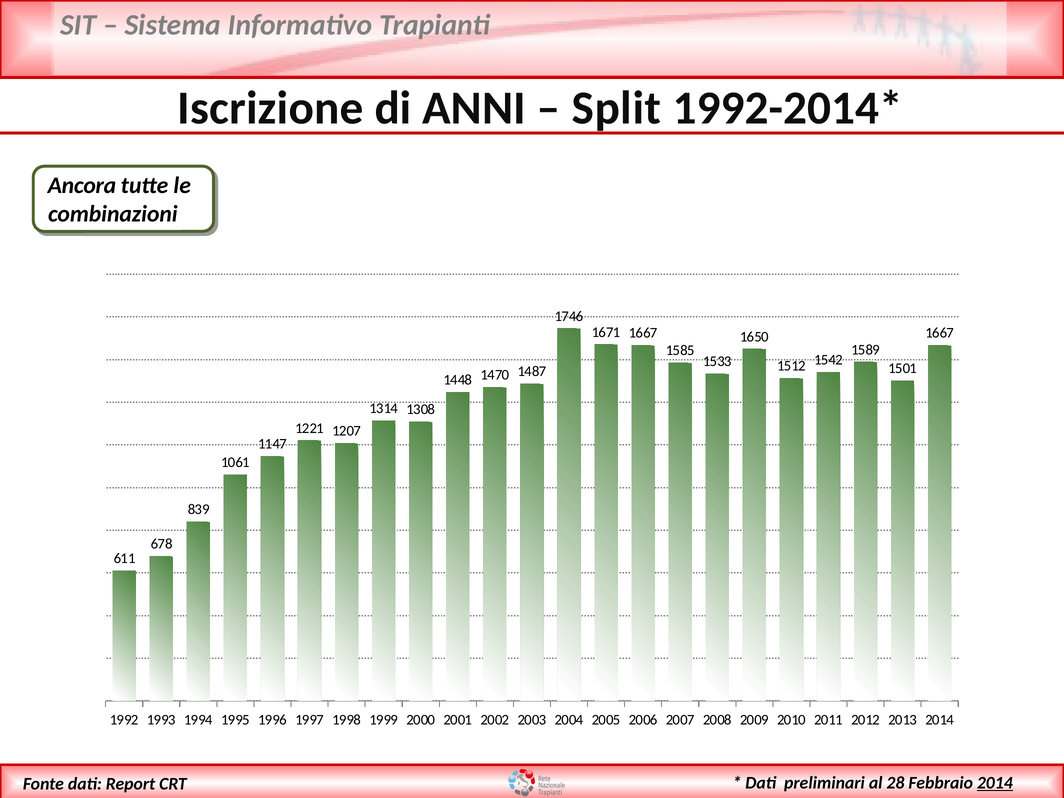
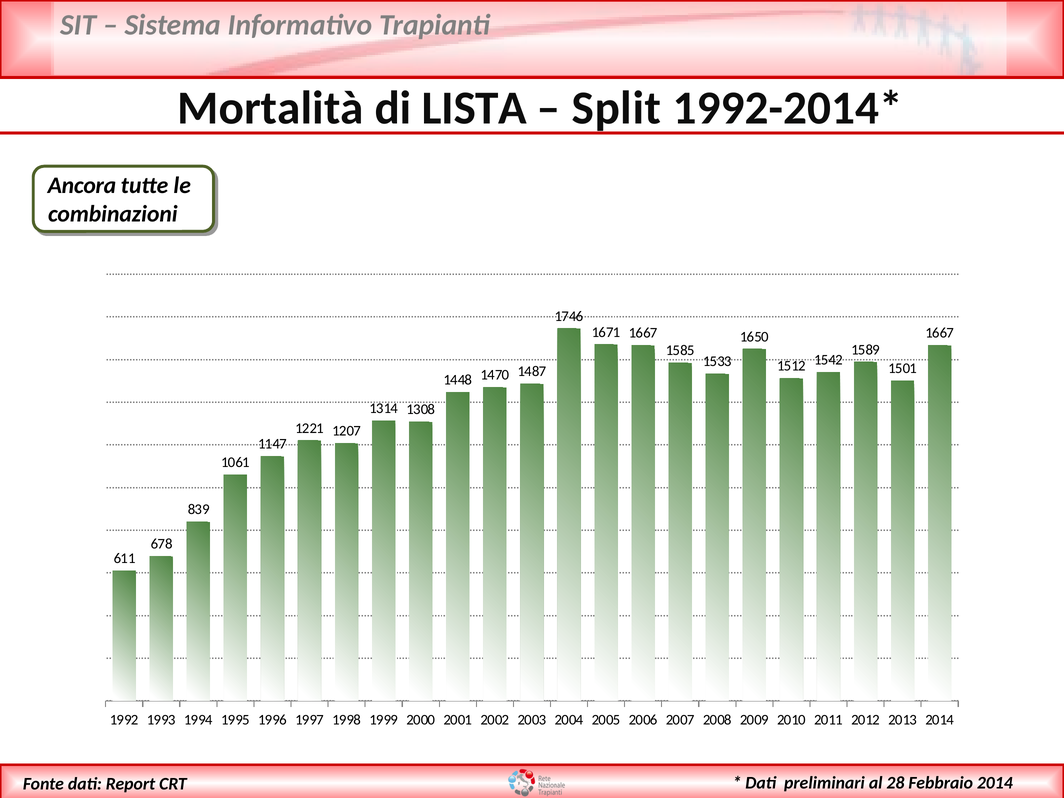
Iscrizione: Iscrizione -> Mortalità
ANNI: ANNI -> LISTA
2014 at (995, 783) underline: present -> none
